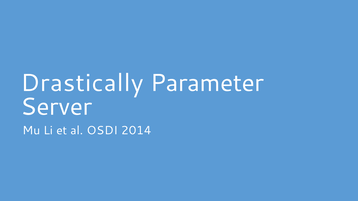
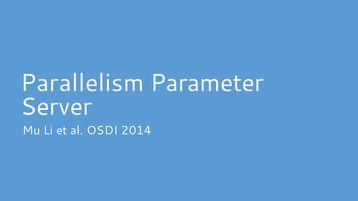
Drastically: Drastically -> Parallelism
